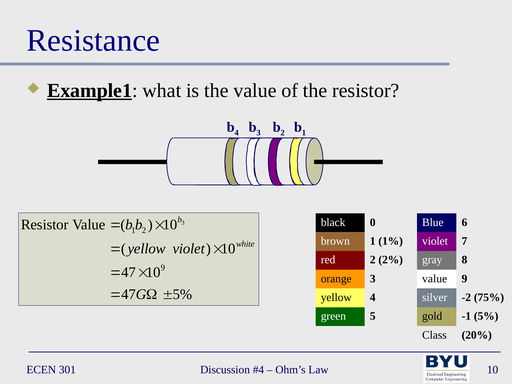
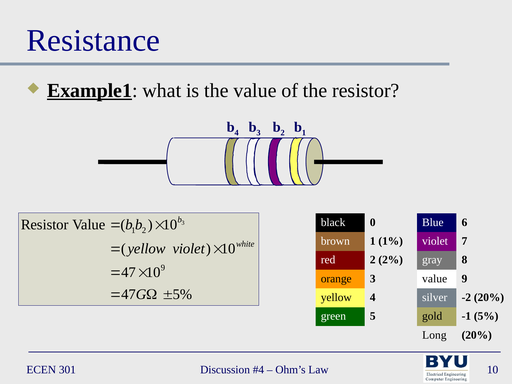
-2 75%: 75% -> 20%
Class: Class -> Long
